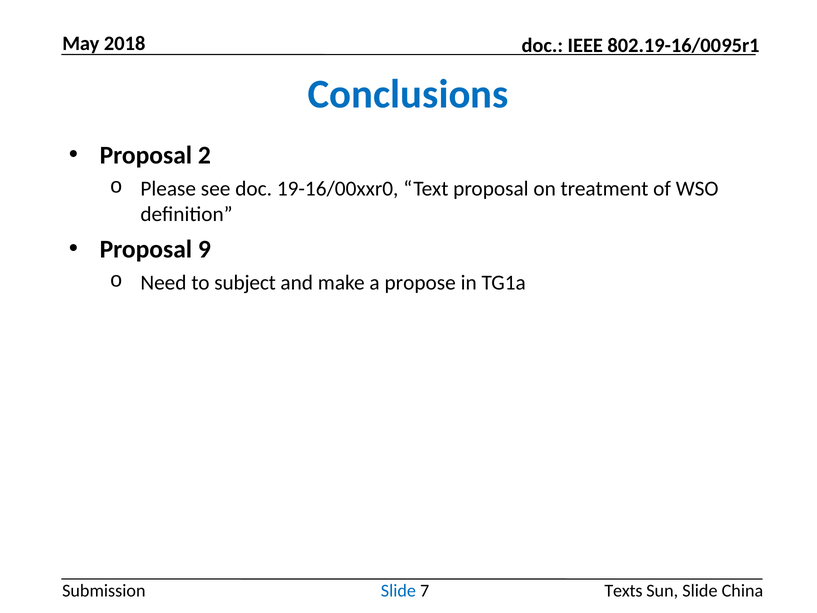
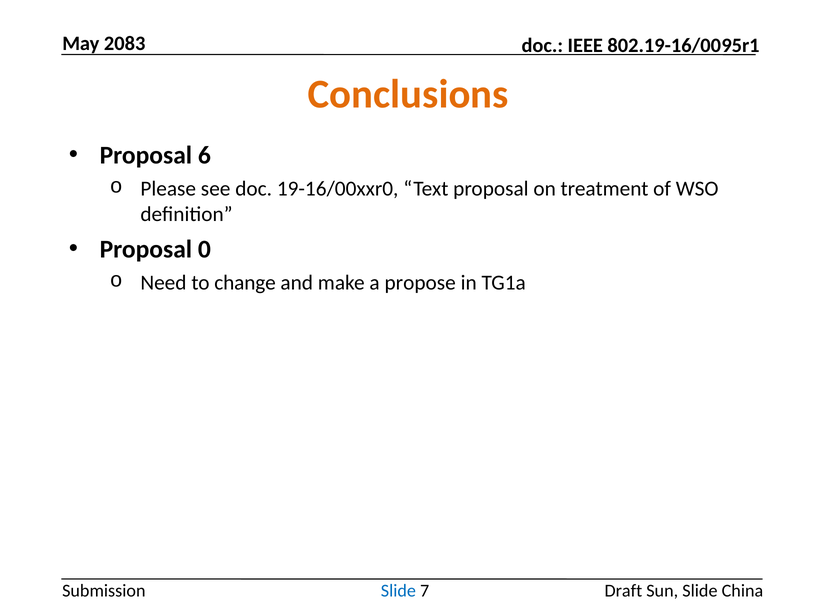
2018: 2018 -> 2083
Conclusions colour: blue -> orange
2: 2 -> 6
9: 9 -> 0
subject: subject -> change
Texts: Texts -> Draft
